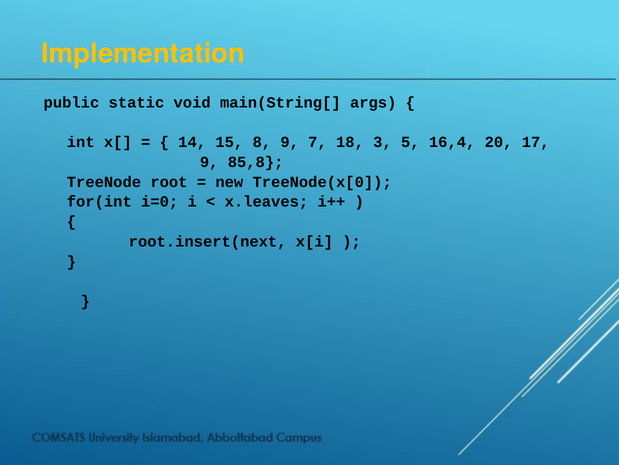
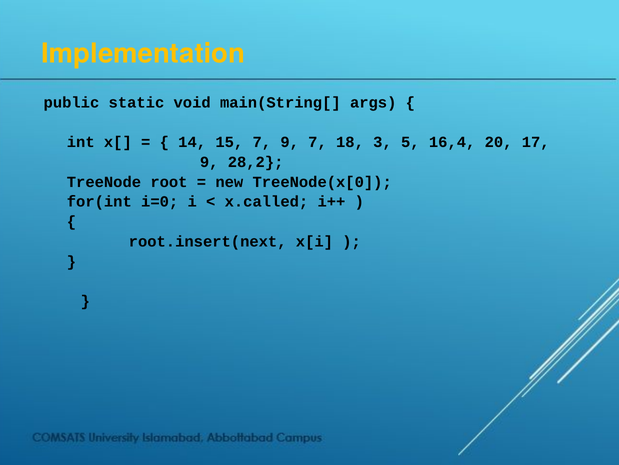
15 8: 8 -> 7
85,8: 85,8 -> 28,2
x.leaves: x.leaves -> x.called
